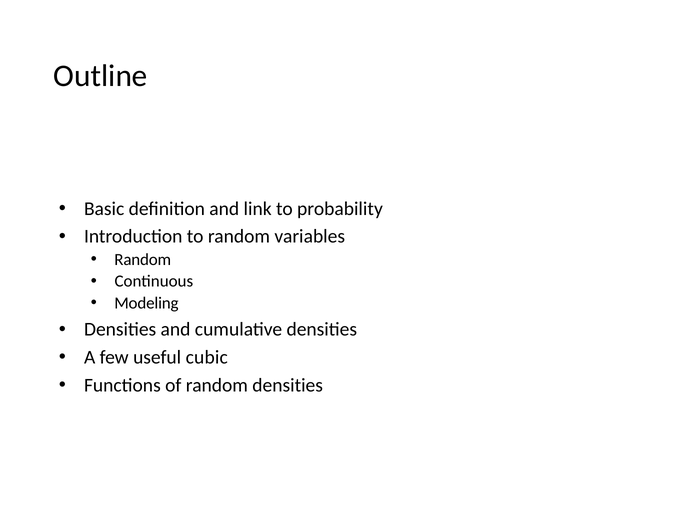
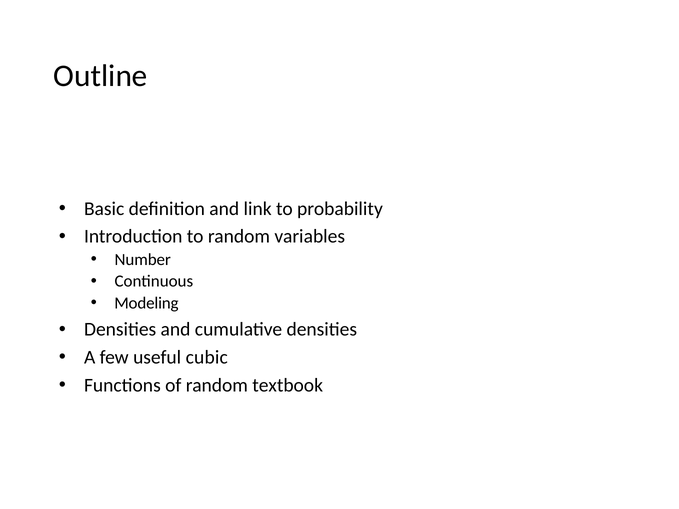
Random at (143, 260): Random -> Number
random densities: densities -> textbook
